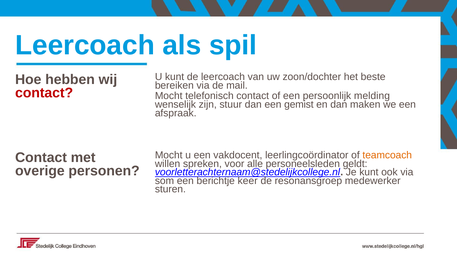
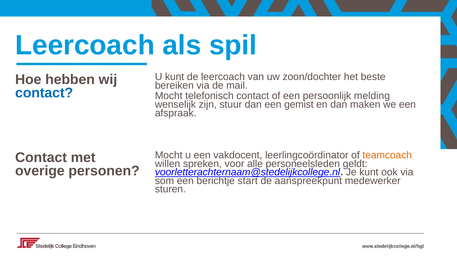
contact at (44, 93) colour: red -> blue
keer: keer -> start
resonansgroep: resonansgroep -> aanspreekpunt
